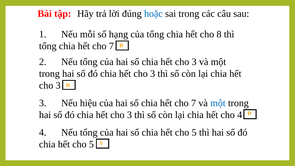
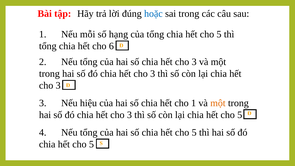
8 at (219, 34): 8 -> 5
7 at (111, 46): 7 -> 6
7 at (194, 103): 7 -> 1
một at (218, 103) colour: blue -> orange
4 at (240, 115): 4 -> 5
